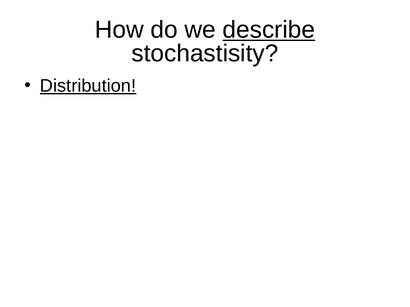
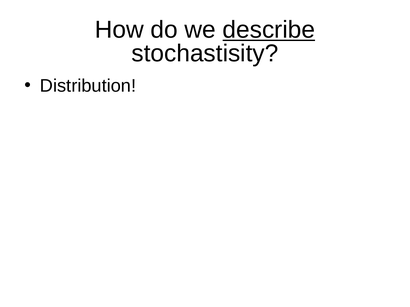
Distribution underline: present -> none
